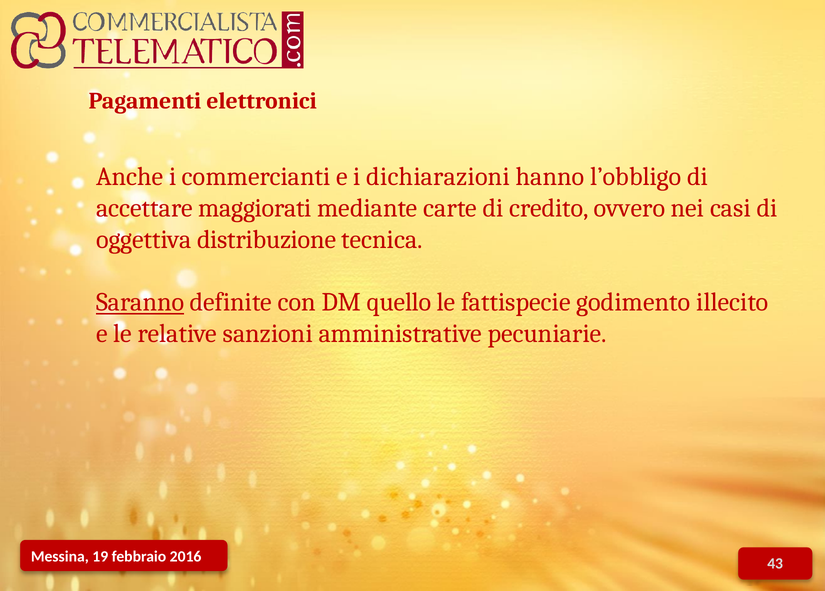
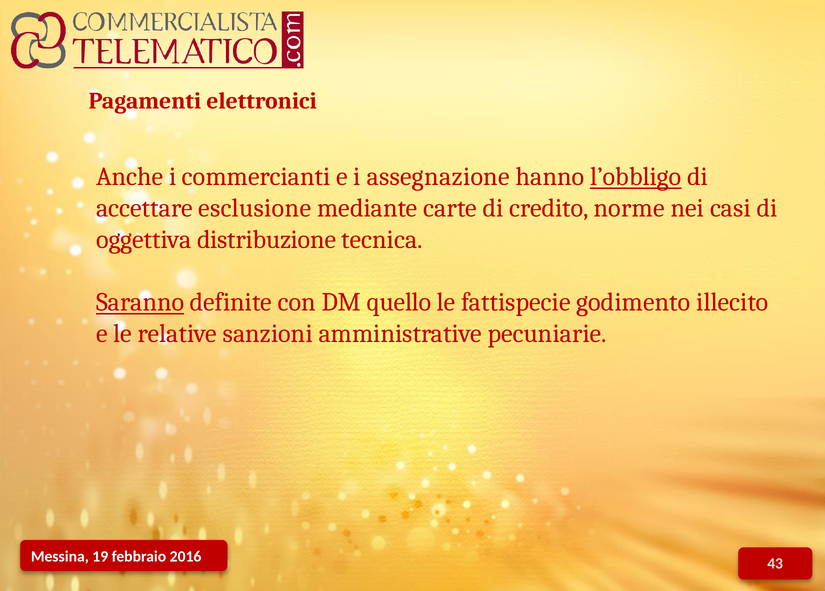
dichiarazioni: dichiarazioni -> assegnazione
l’obbligo underline: none -> present
maggiorati: maggiorati -> esclusione
ovvero: ovvero -> norme
